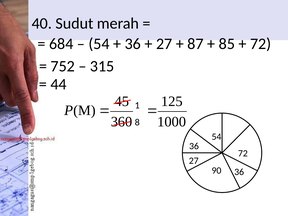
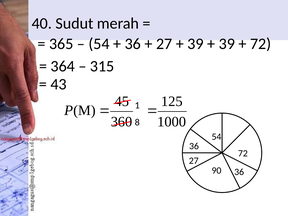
684: 684 -> 365
87 at (195, 44): 87 -> 39
85 at (227, 44): 85 -> 39
752: 752 -> 364
44: 44 -> 43
